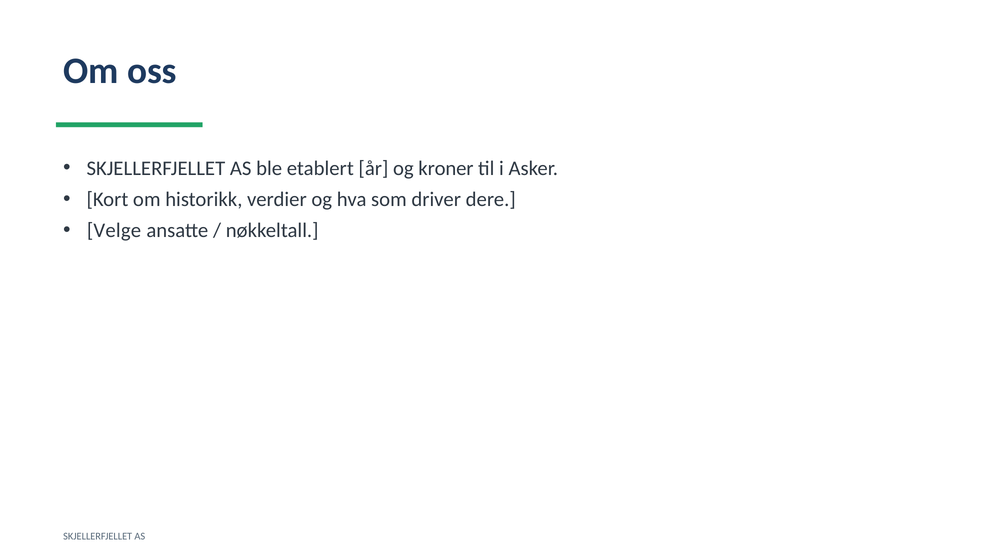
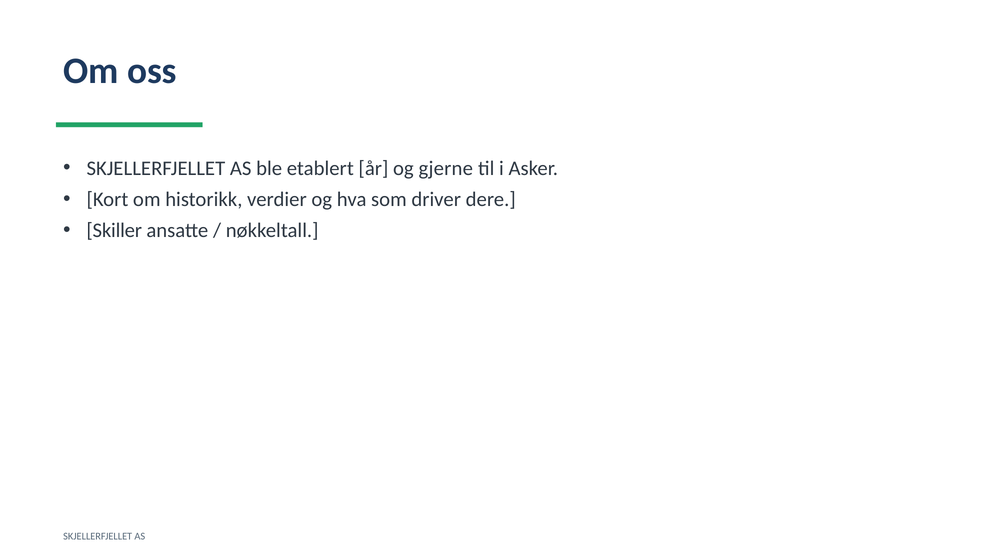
kroner: kroner -> gjerne
Velge: Velge -> Skiller
